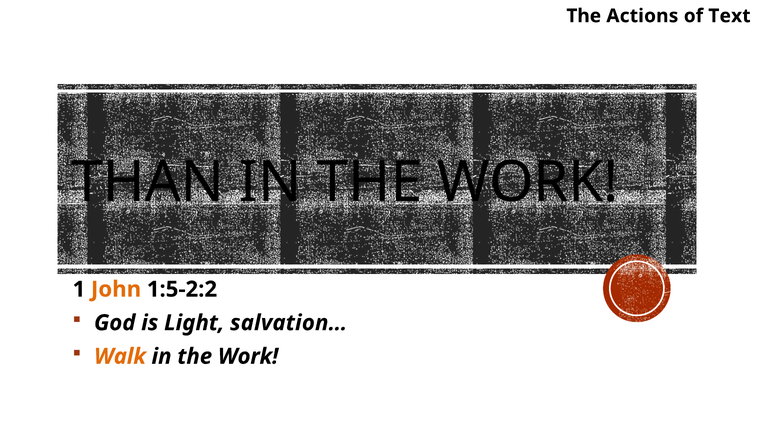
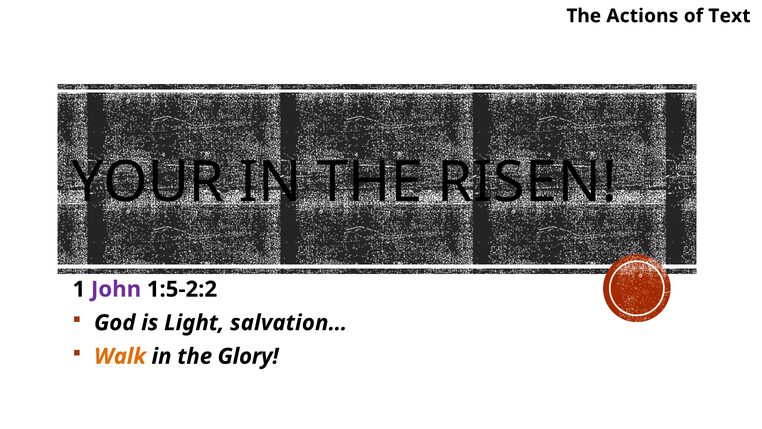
THAN: THAN -> YOUR
WORK at (528, 182): WORK -> RISEN
John colour: orange -> purple
Work at (248, 356): Work -> Glory
